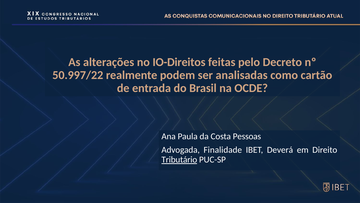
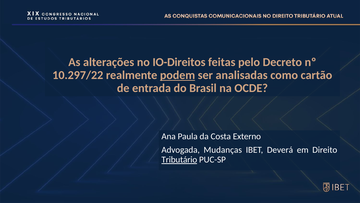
50.997/22: 50.997/22 -> 10.297/22
podem underline: none -> present
Pessoas: Pessoas -> Externo
Finalidade: Finalidade -> Mudanças
